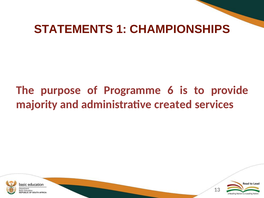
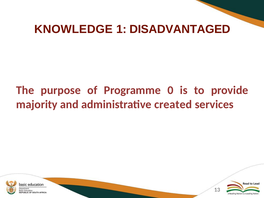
STATEMENTS: STATEMENTS -> KNOWLEDGE
CHAMPIONSHIPS: CHAMPIONSHIPS -> DISADVANTAGED
6: 6 -> 0
